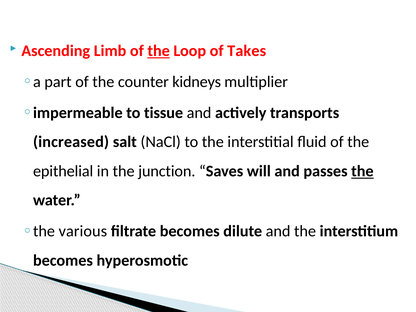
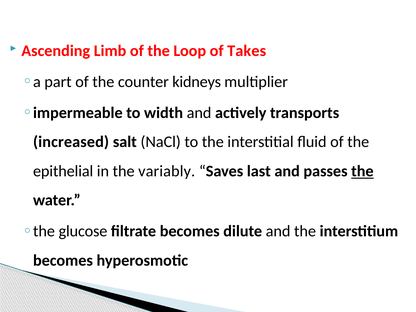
the at (159, 51) underline: present -> none
tissue: tissue -> width
junction: junction -> variably
will: will -> last
various: various -> glucose
